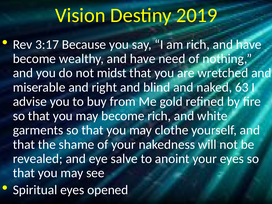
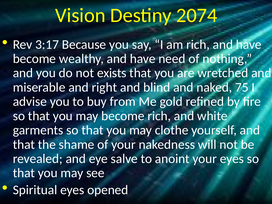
2019: 2019 -> 2074
midst: midst -> exists
63: 63 -> 75
